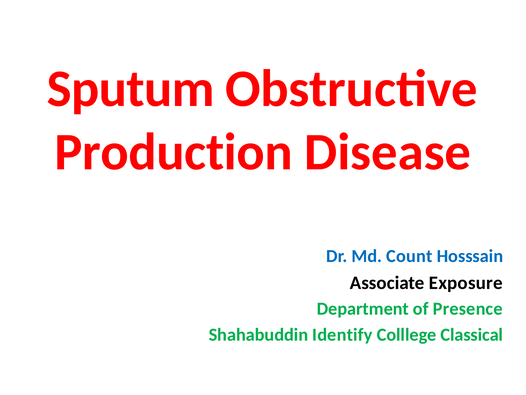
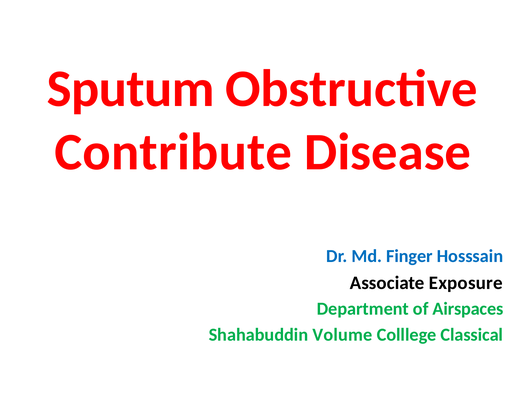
Production: Production -> Contribute
Count: Count -> Finger
Presence: Presence -> Airspaces
Identify: Identify -> Volume
